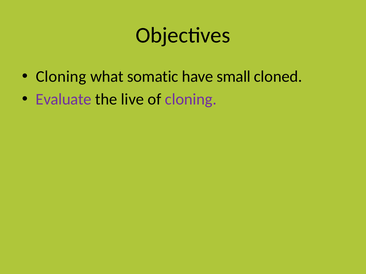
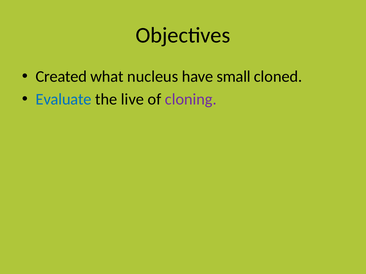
Cloning at (61, 77): Cloning -> Created
somatic: somatic -> nucleus
Evaluate colour: purple -> blue
